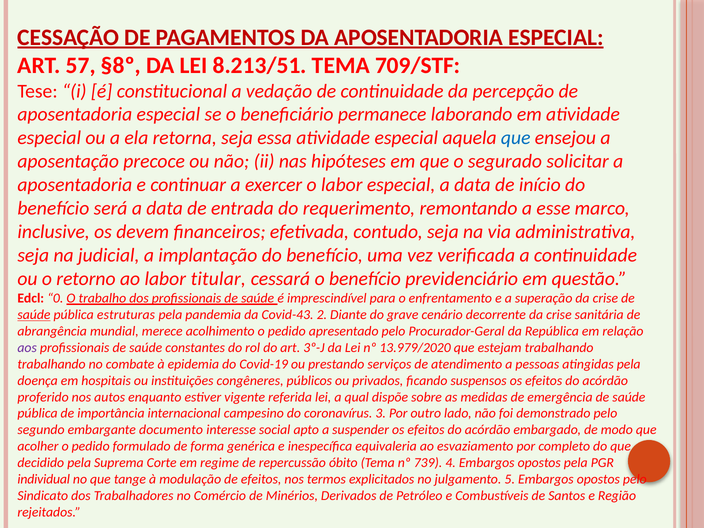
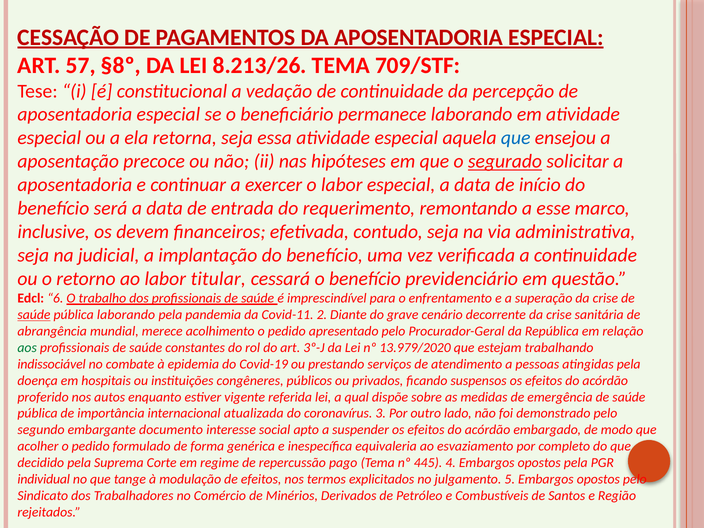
8.213/51: 8.213/51 -> 8.213/26
segurado underline: none -> present
0: 0 -> 6
pública estruturas: estruturas -> laborando
Covid-43: Covid-43 -> Covid-11
aos colour: purple -> green
trabalhando at (52, 364): trabalhando -> indissociável
campesino: campesino -> atualizada
óbito: óbito -> pago
739: 739 -> 445
